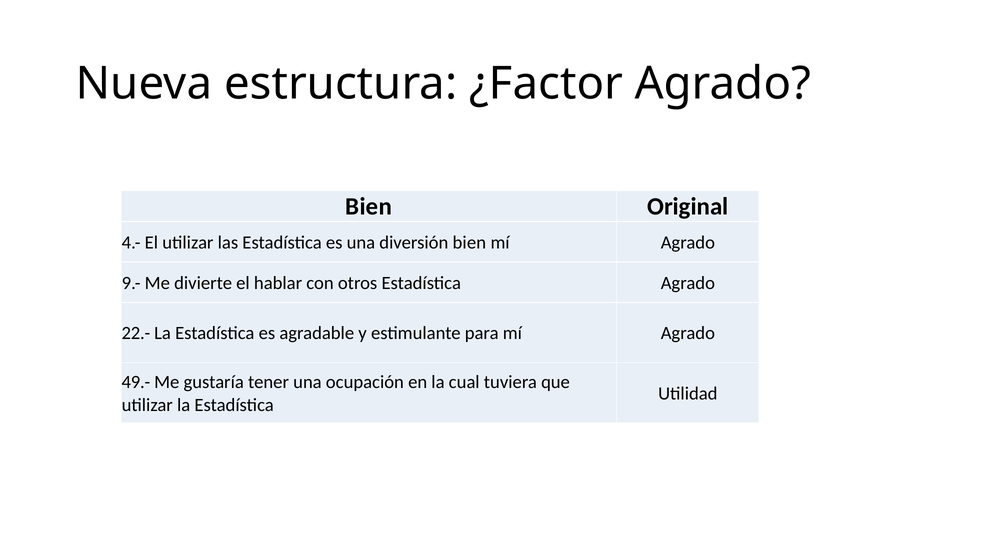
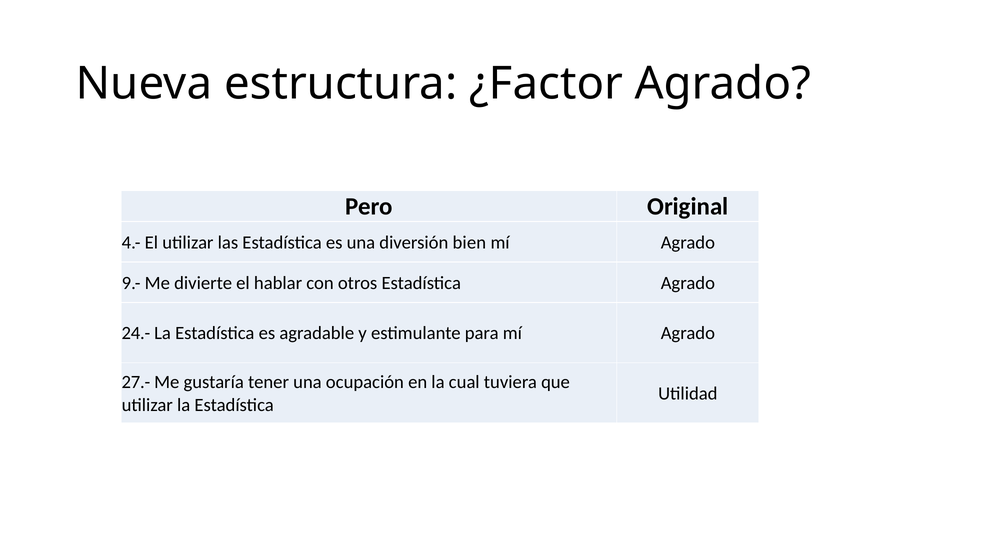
Bien at (369, 207): Bien -> Pero
22.-: 22.- -> 24.-
49.-: 49.- -> 27.-
